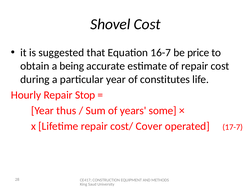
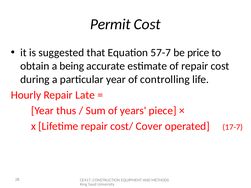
Shovel: Shovel -> Permit
16-7: 16-7 -> 57-7
constitutes: constitutes -> controlling
Stop: Stop -> Late
some: some -> piece
